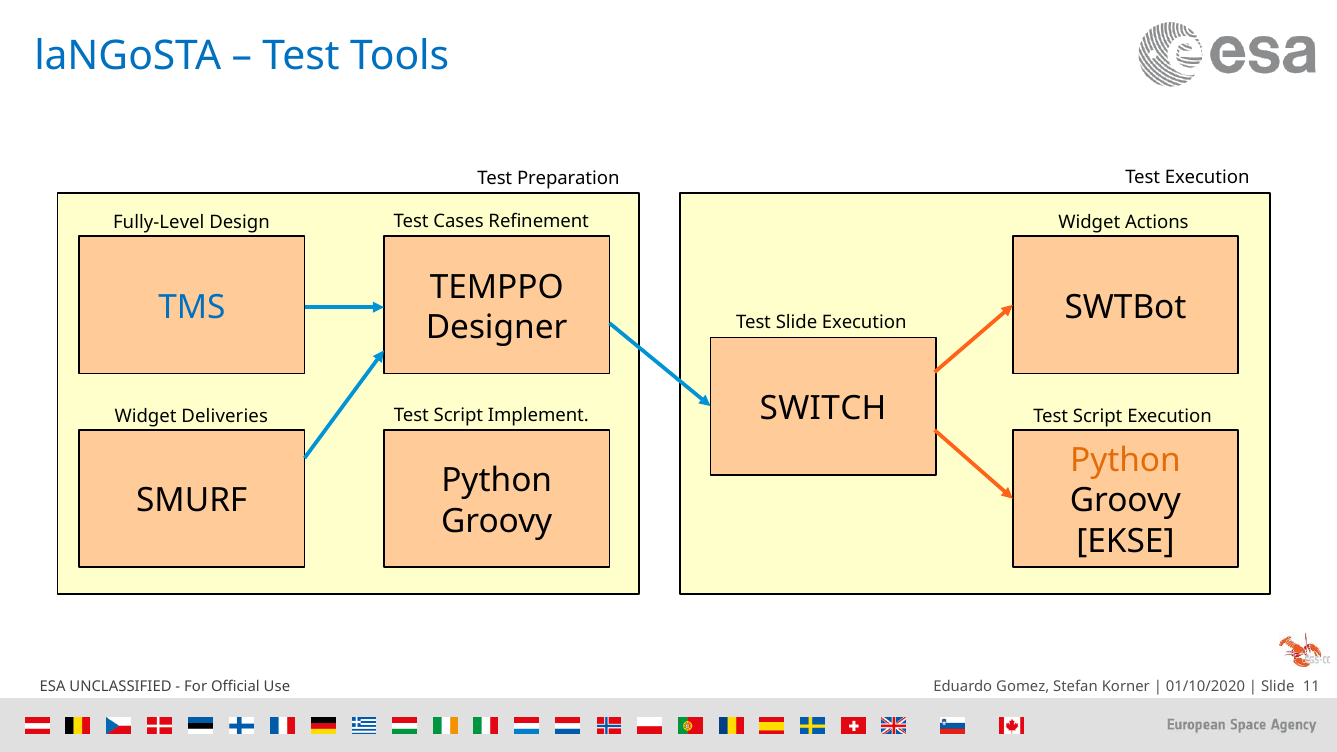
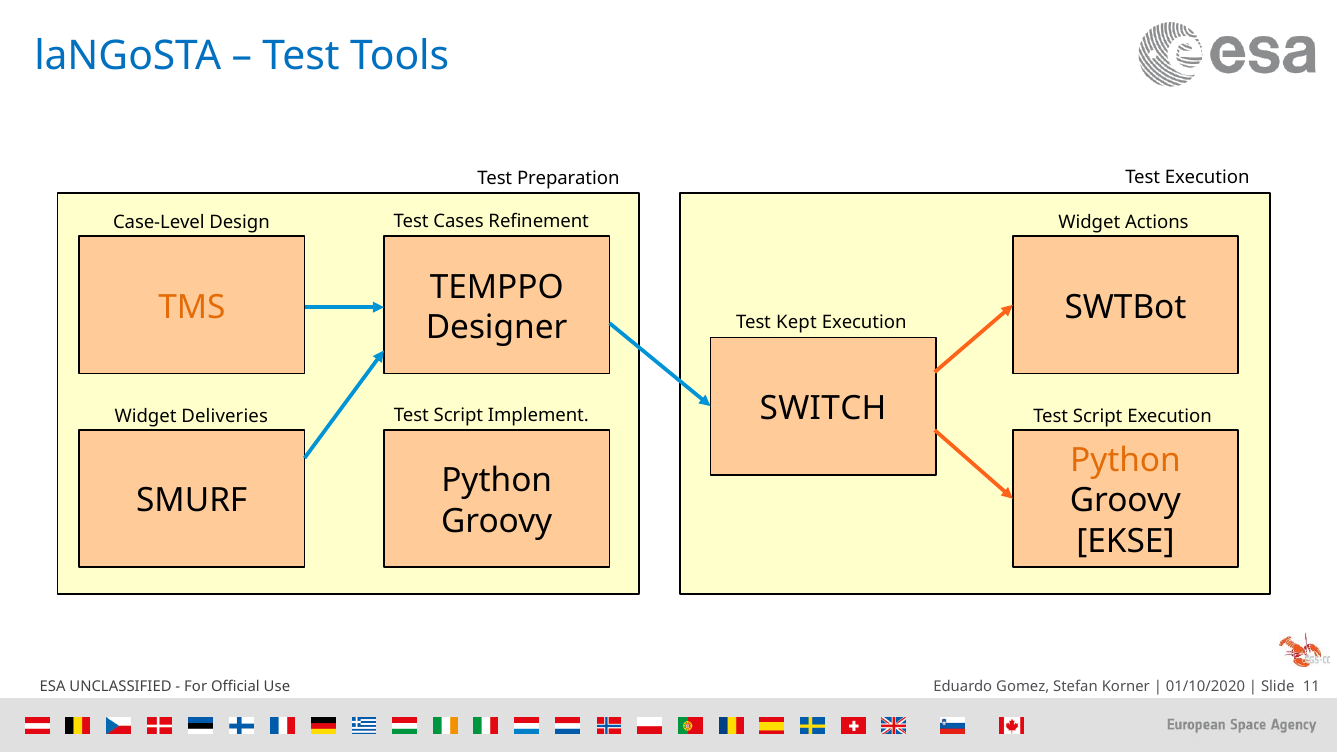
Fully-Level: Fully-Level -> Case-Level
TMS colour: blue -> orange
Test Slide: Slide -> Kept
